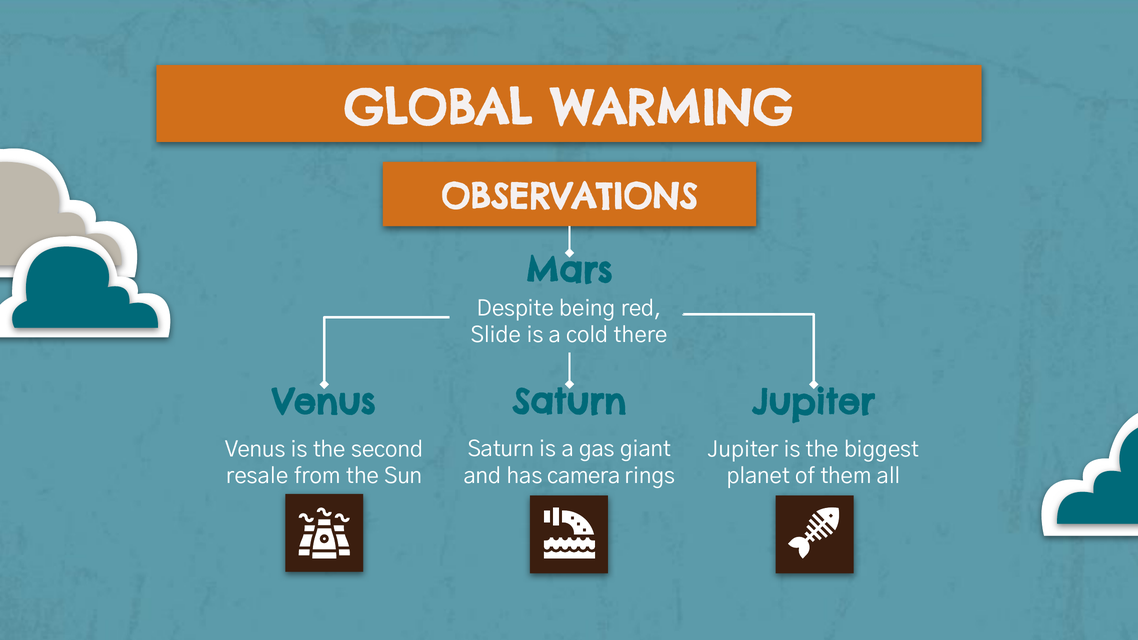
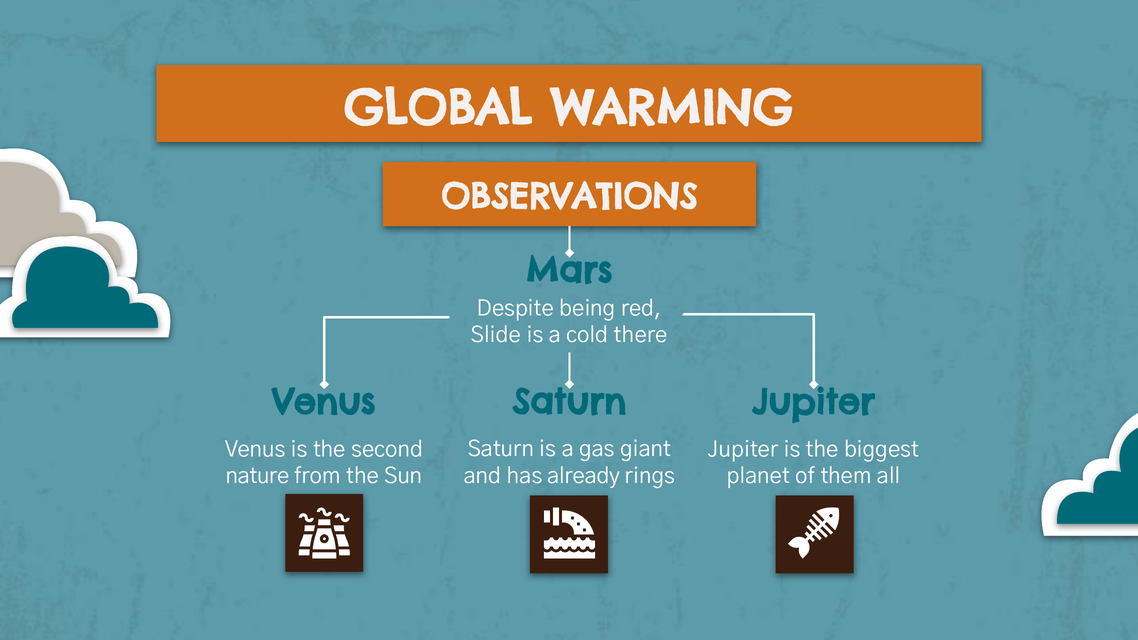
camera: camera -> already
resale: resale -> nature
